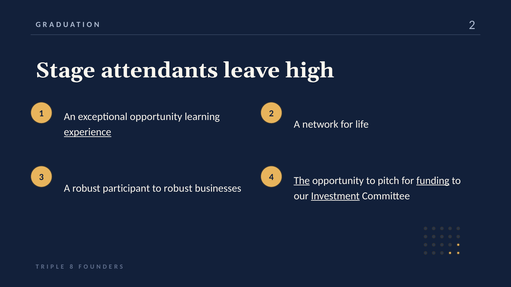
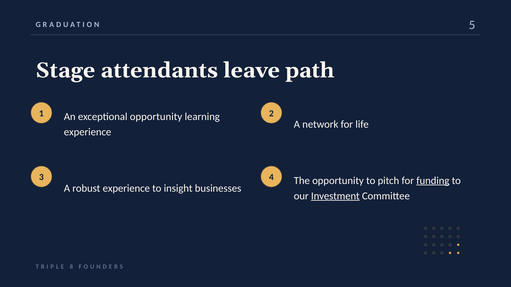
2 at (472, 25): 2 -> 5
high: high -> path
experience at (88, 132) underline: present -> none
The underline: present -> none
robust participant: participant -> experience
to robust: robust -> insight
